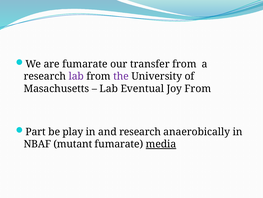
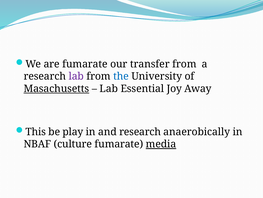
the colour: purple -> blue
Masachusetts underline: none -> present
Eventual: Eventual -> Essential
Joy From: From -> Away
Part: Part -> This
mutant: mutant -> culture
